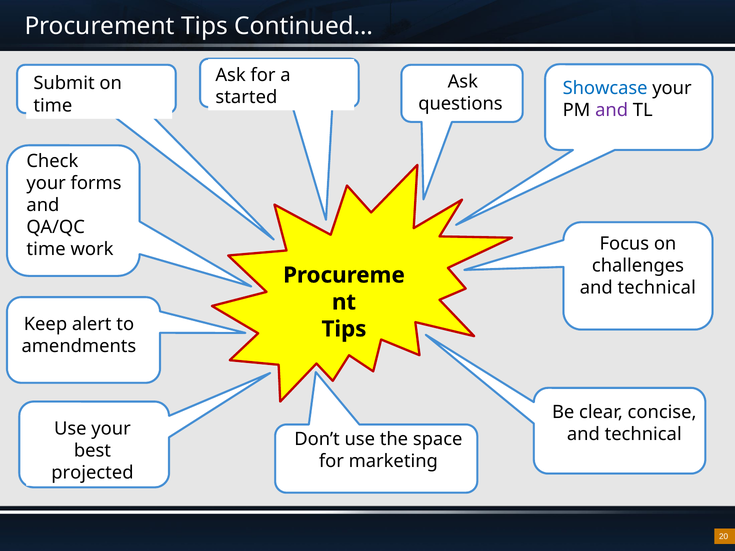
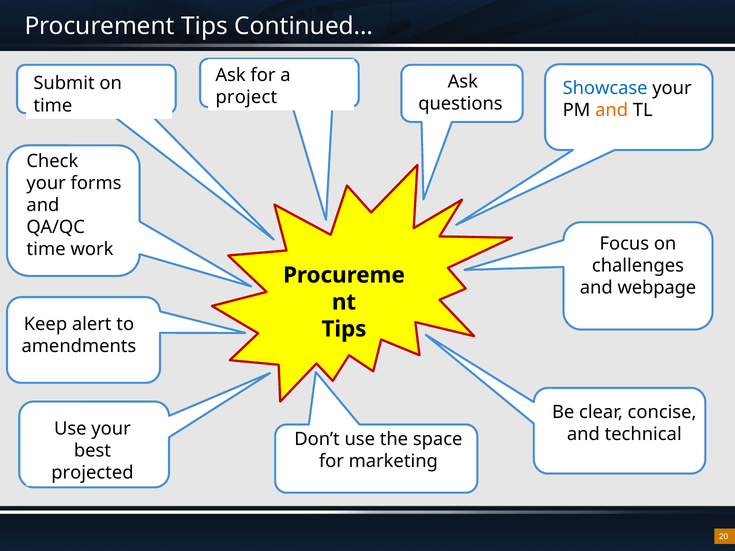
started: started -> project
and at (612, 110) colour: purple -> orange
technical at (657, 288): technical -> webpage
